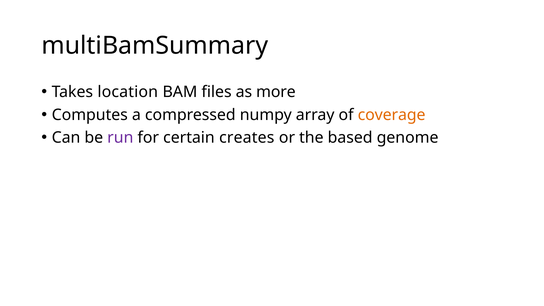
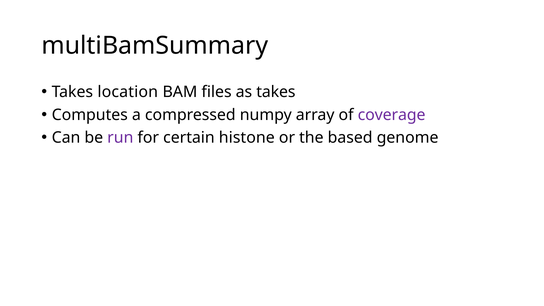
as more: more -> takes
coverage colour: orange -> purple
creates: creates -> histone
